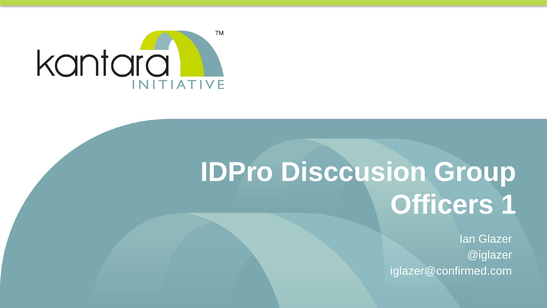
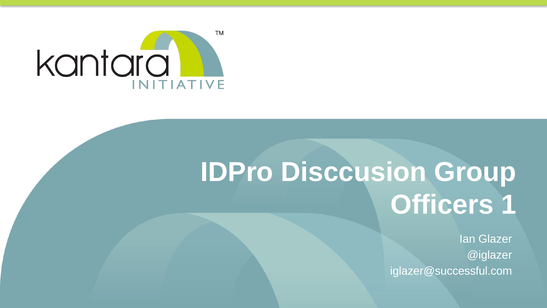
iglazer@confirmed.com: iglazer@confirmed.com -> iglazer@successful.com
